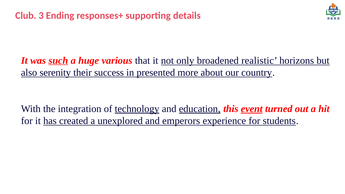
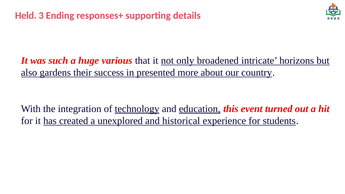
Club: Club -> Held
such underline: present -> none
realistic: realistic -> intricate
serenity: serenity -> gardens
event underline: present -> none
emperors: emperors -> historical
